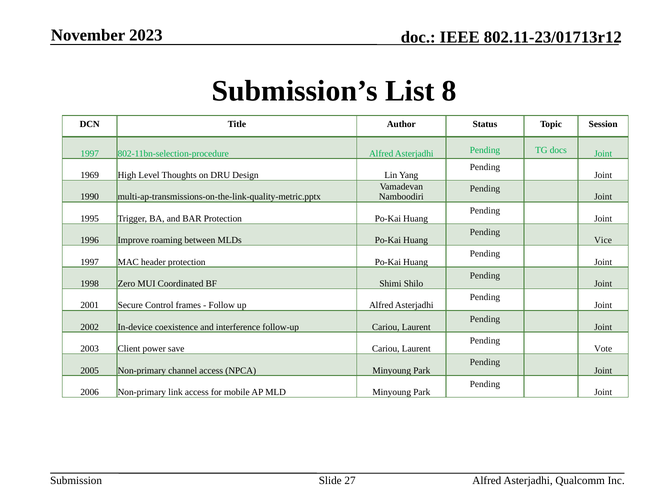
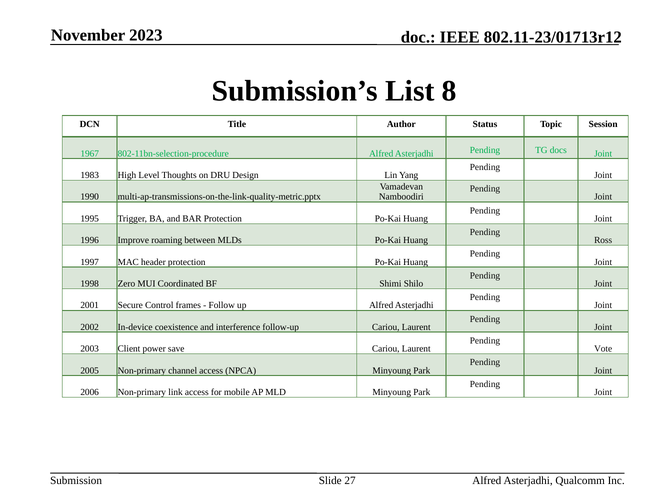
1997 at (90, 154): 1997 -> 1967
1969: 1969 -> 1983
Vice: Vice -> Ross
